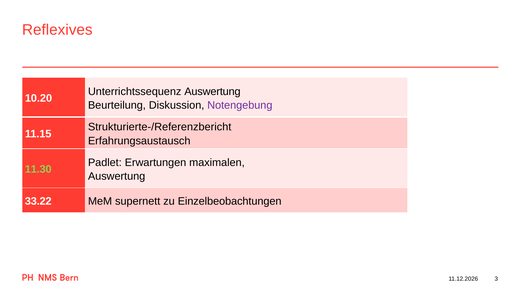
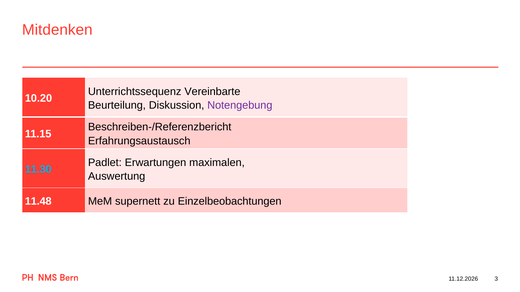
Reflexives: Reflexives -> Mitdenken
Unterrichtssequenz Auswertung: Auswertung -> Vereinbarte
Strukturierte-/Referenzbericht: Strukturierte-/Referenzbericht -> Beschreiben-/Referenzbericht
11.30 colour: light green -> light blue
33.22: 33.22 -> 11.48
